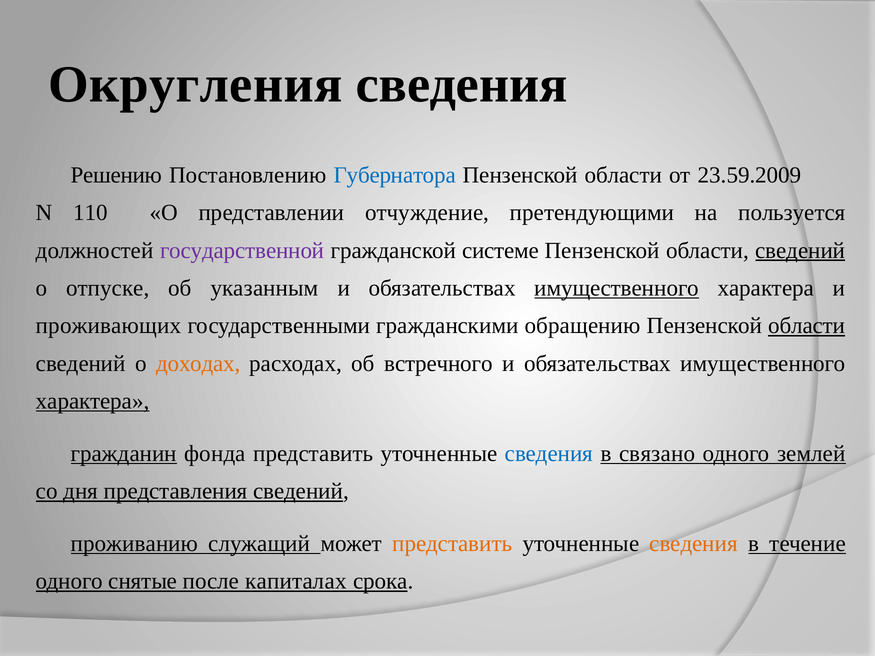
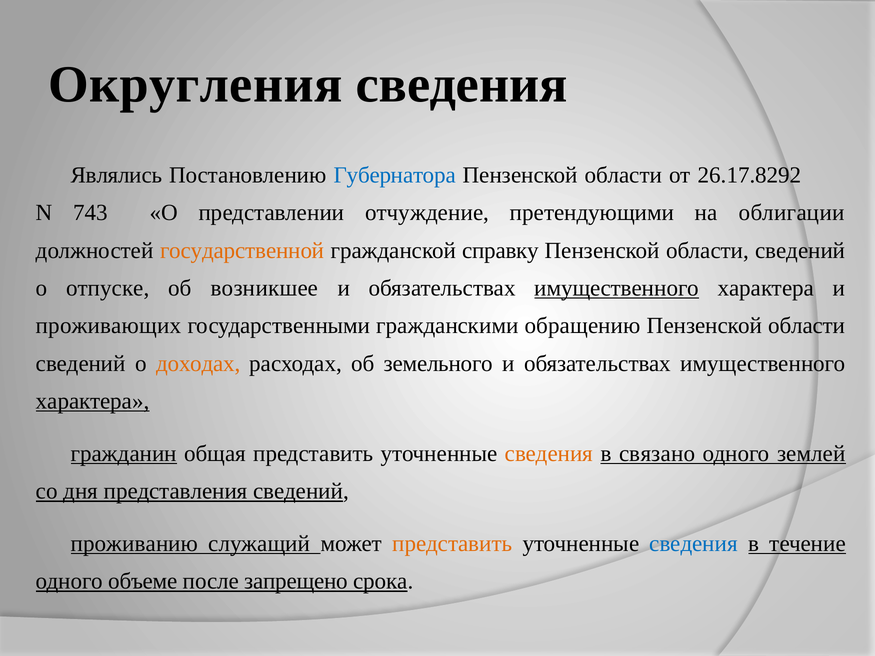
Решению: Решению -> Являлись
23.59.2009: 23.59.2009 -> 26.17.8292
110: 110 -> 743
пользуется: пользуется -> облигации
государственной colour: purple -> orange
системе: системе -> справку
сведений at (800, 251) underline: present -> none
указанным: указанным -> возникшее
области at (807, 326) underline: present -> none
встречного: встречного -> земельного
фонда: фонда -> общая
сведения at (549, 454) colour: blue -> orange
сведения at (694, 544) colour: orange -> blue
снятые: снятые -> объеме
капиталах: капиталах -> запрещено
